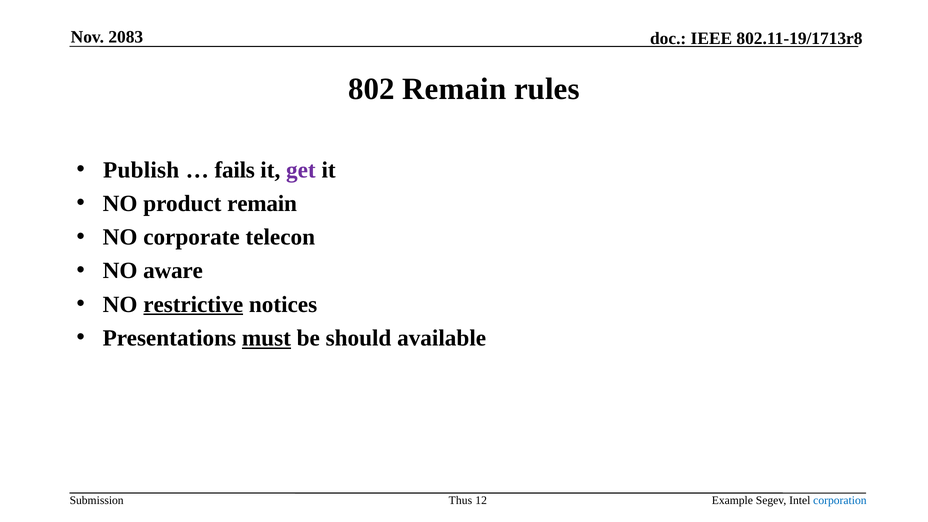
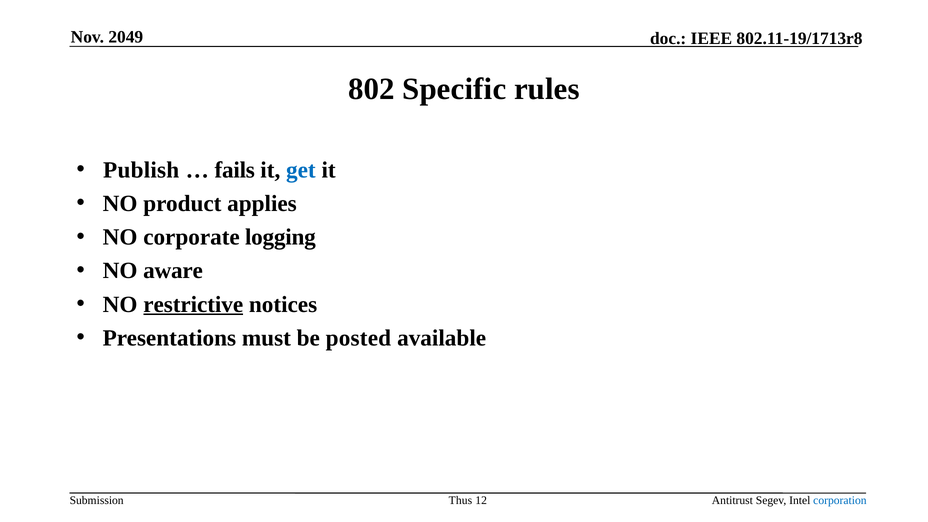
2083: 2083 -> 2049
802 Remain: Remain -> Specific
get colour: purple -> blue
product remain: remain -> applies
telecon: telecon -> logging
must underline: present -> none
should: should -> posted
Example: Example -> Antitrust
